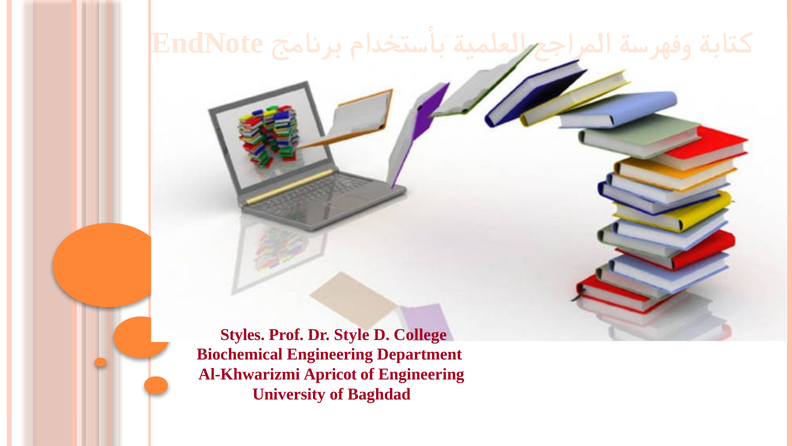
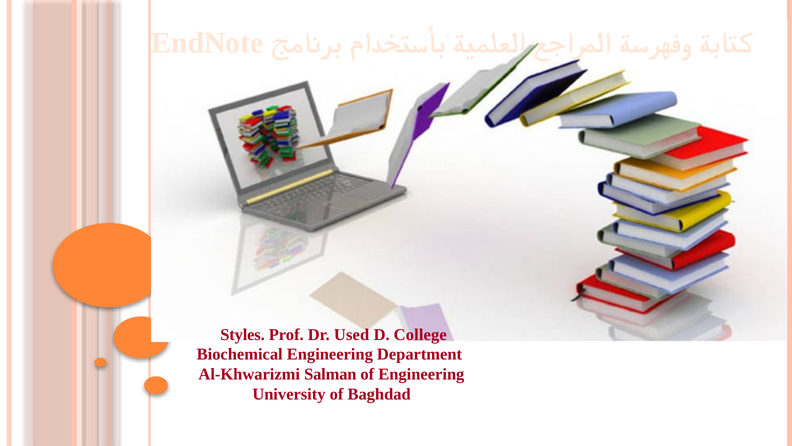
Style: Style -> Used
Apricot: Apricot -> Salman
